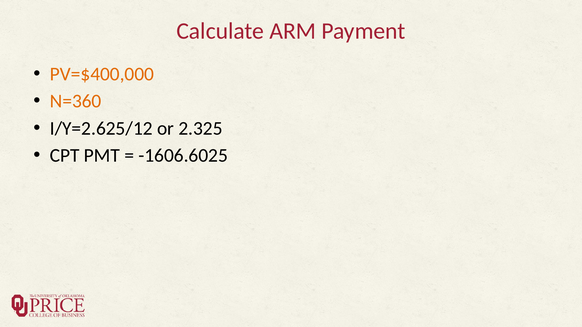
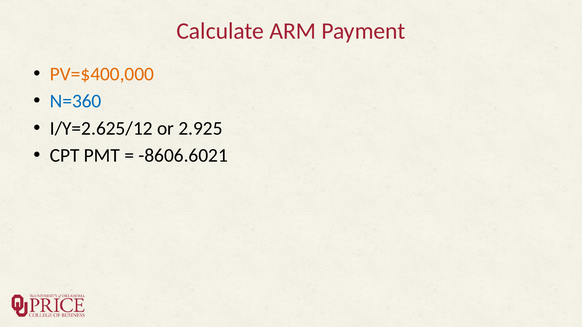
N=360 colour: orange -> blue
2.325: 2.325 -> 2.925
-1606.6025: -1606.6025 -> -8606.6021
